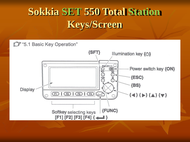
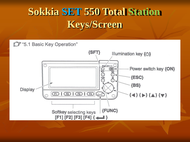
SET colour: light green -> light blue
